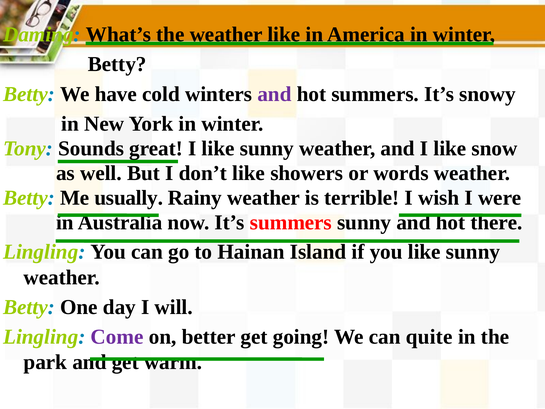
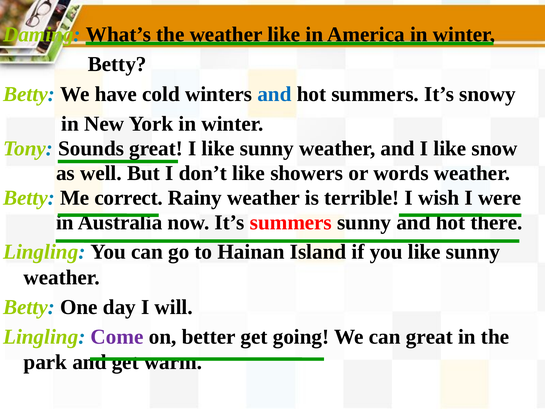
and at (274, 94) colour: purple -> blue
usually: usually -> correct
can quite: quite -> great
